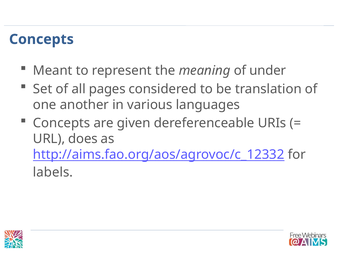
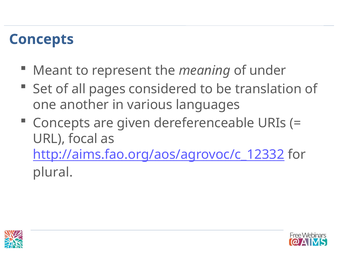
does: does -> focal
labels: labels -> plural
